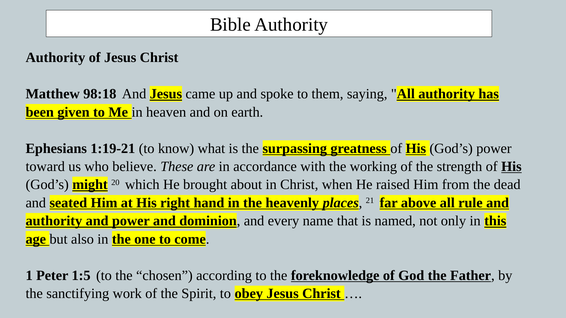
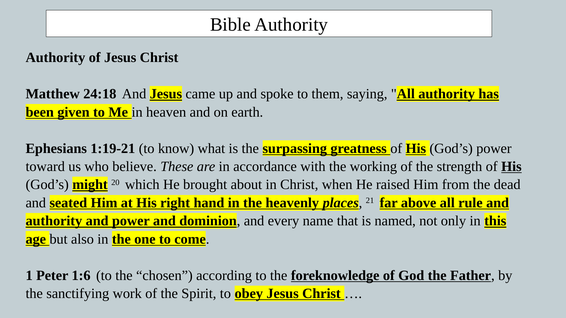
98:18: 98:18 -> 24:18
1:5: 1:5 -> 1:6
